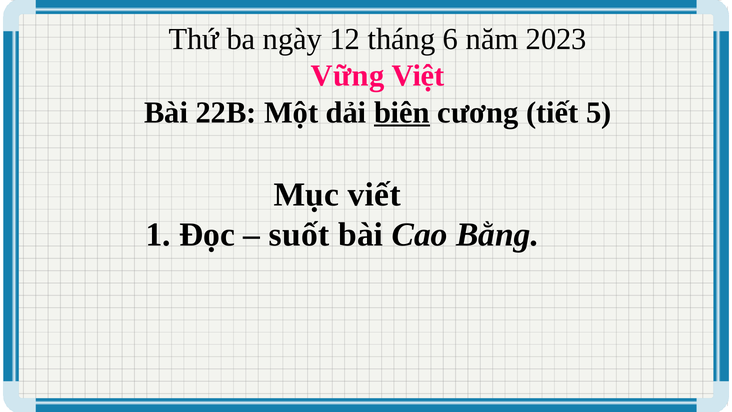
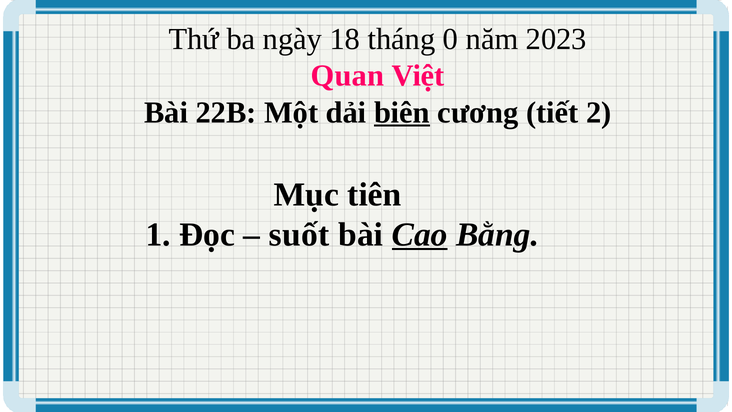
12: 12 -> 18
6: 6 -> 0
Vững: Vững -> Quan
5: 5 -> 2
viết: viết -> tiên
Cao underline: none -> present
